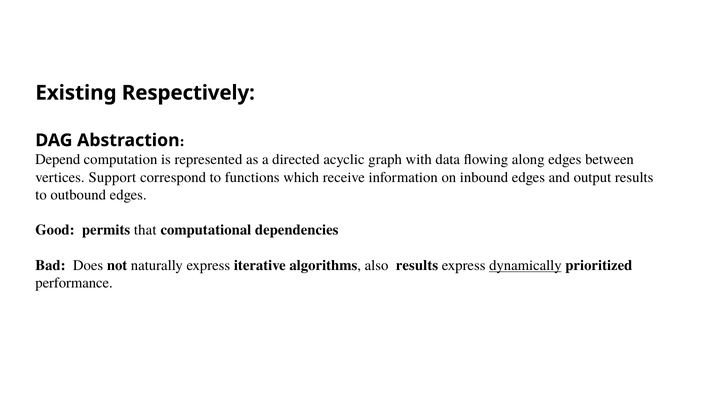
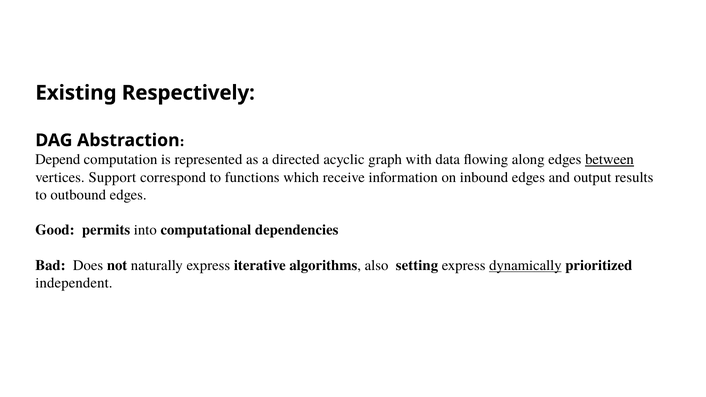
between underline: none -> present
that: that -> into
also results: results -> setting
performance: performance -> independent
